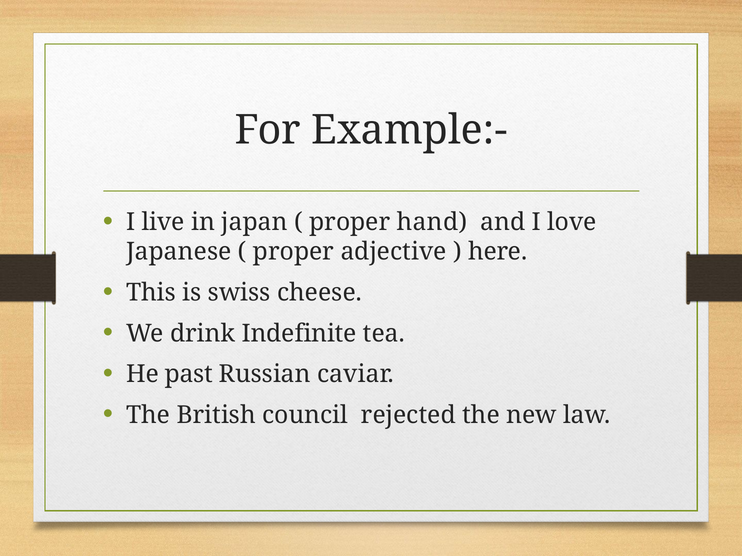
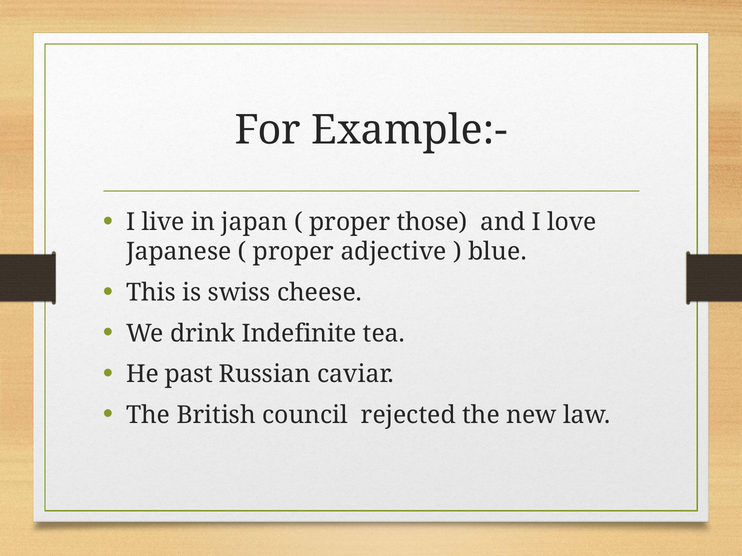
hand: hand -> those
here: here -> blue
